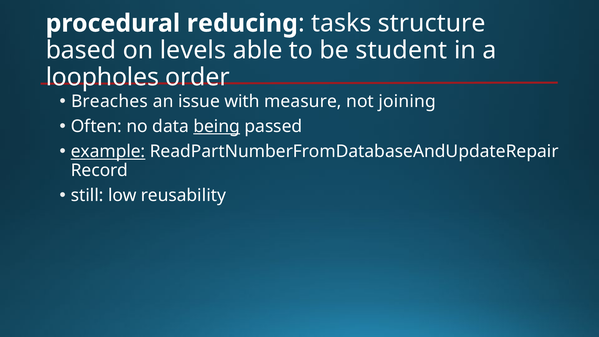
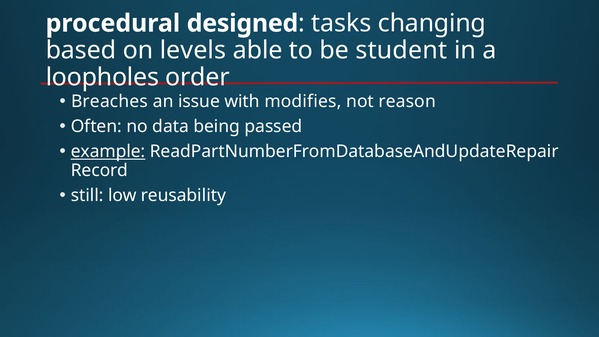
reducing: reducing -> designed
structure: structure -> changing
measure: measure -> modifies
joining: joining -> reason
being underline: present -> none
